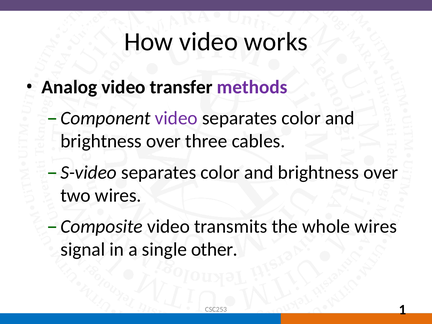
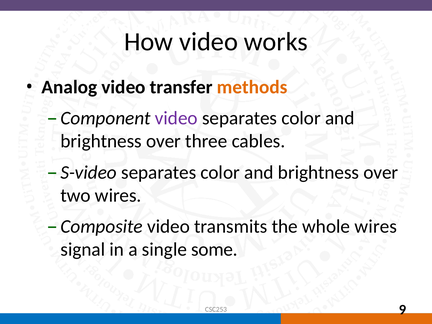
methods colour: purple -> orange
other: other -> some
1: 1 -> 9
